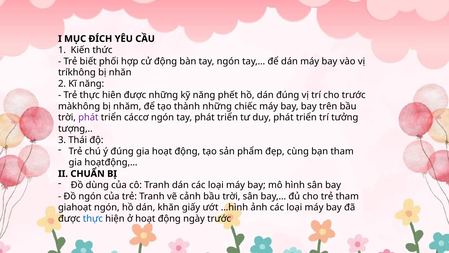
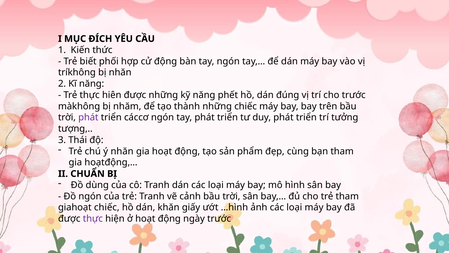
ý đúng: đúng -> nhăn
giahoạt ngón: ngón -> chiếc
thực at (93, 218) colour: blue -> purple
